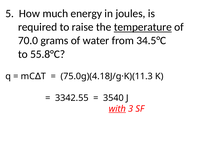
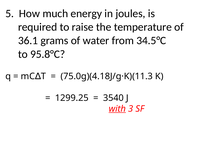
temperature underline: present -> none
70.0: 70.0 -> 36.1
55.8°C: 55.8°C -> 95.8°C
3342.55: 3342.55 -> 1299.25
